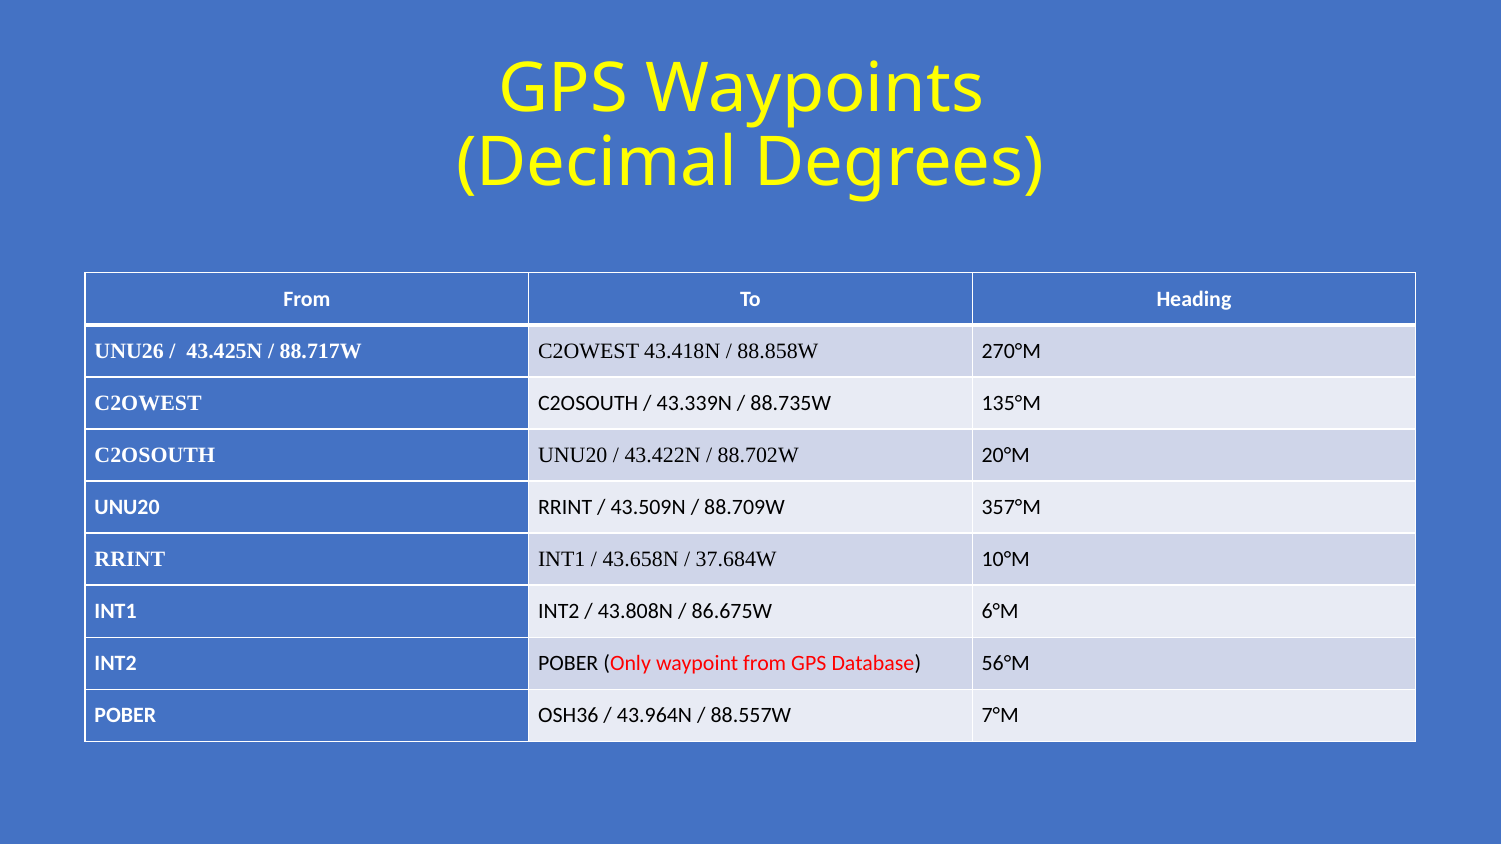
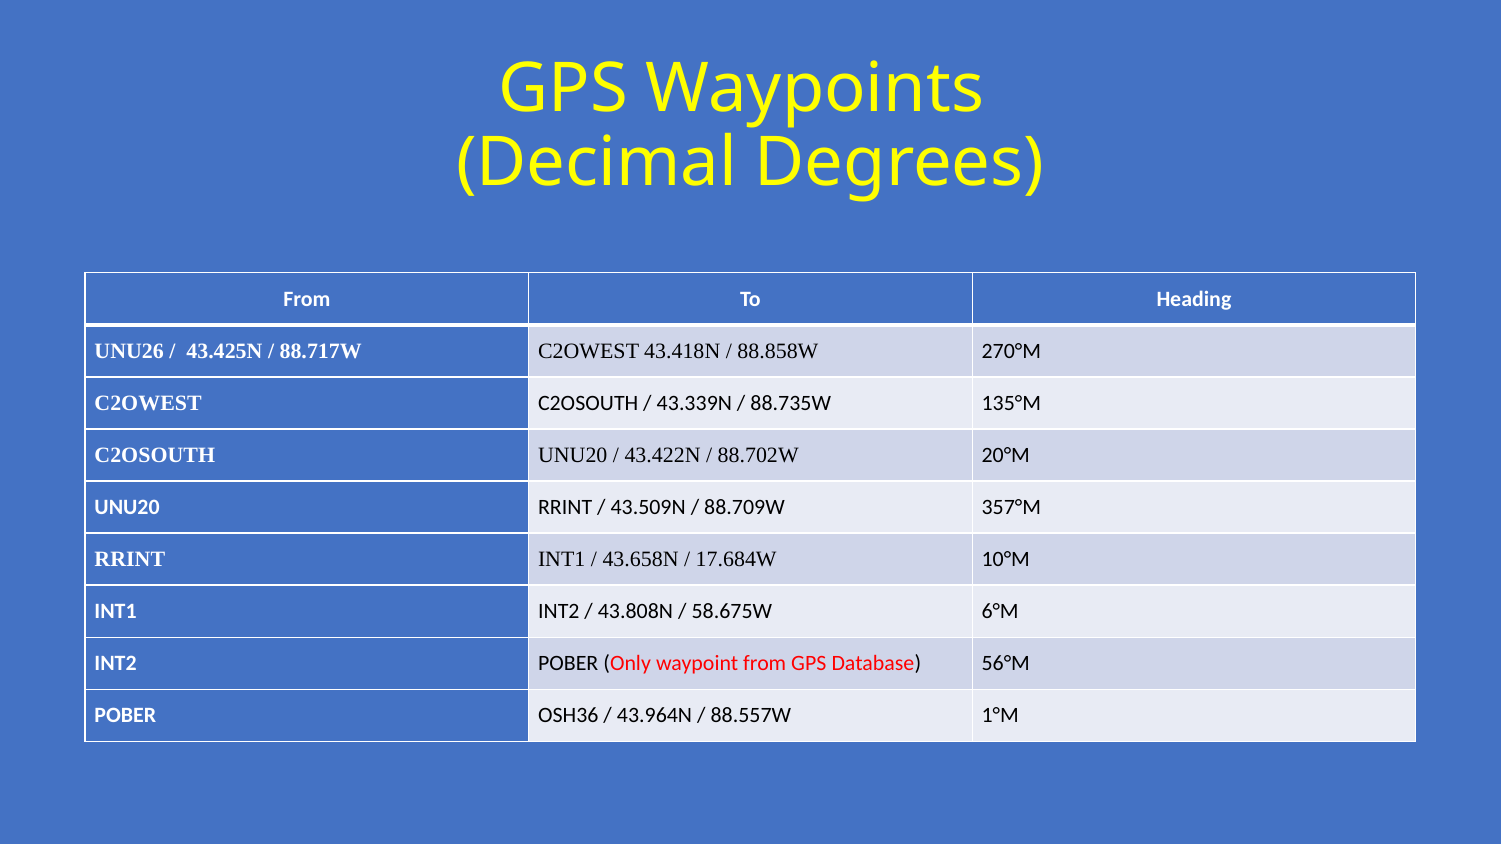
37.684W: 37.684W -> 17.684W
86.675W: 86.675W -> 58.675W
7°M: 7°M -> 1°M
